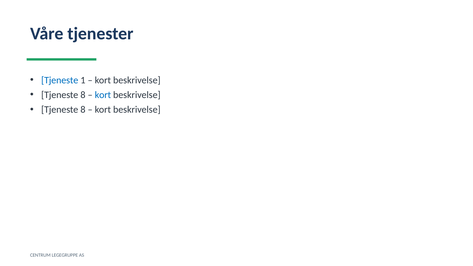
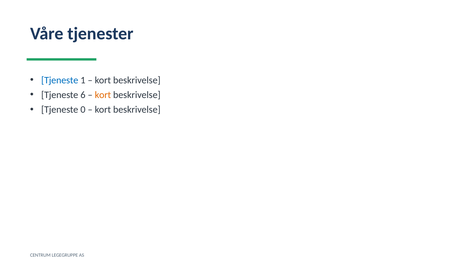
8 at (83, 95): 8 -> 6
kort at (103, 95) colour: blue -> orange
8 at (83, 110): 8 -> 0
